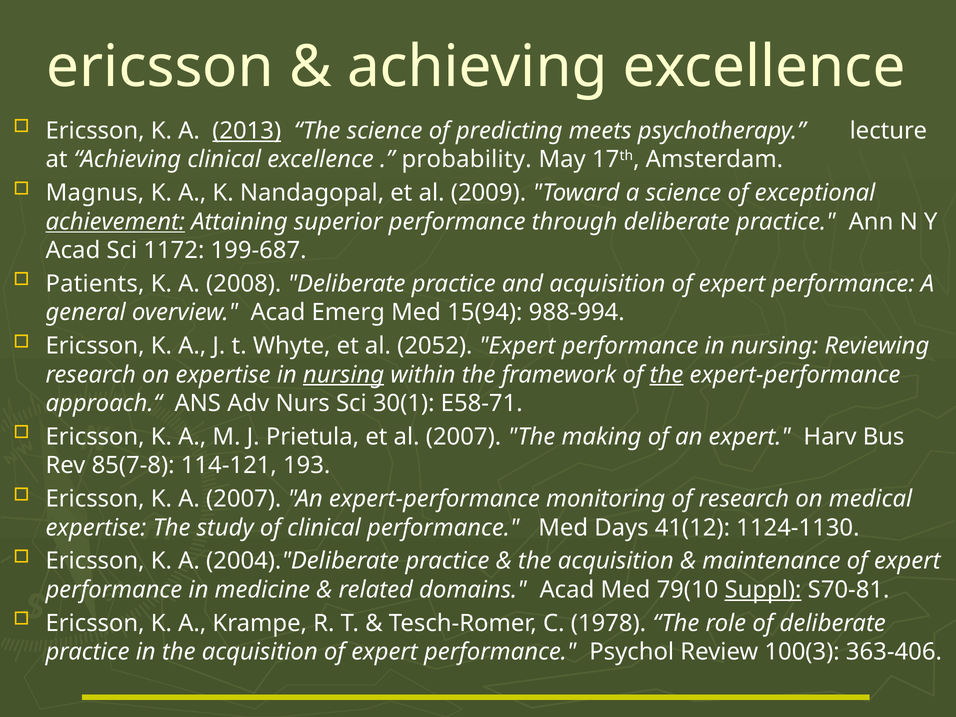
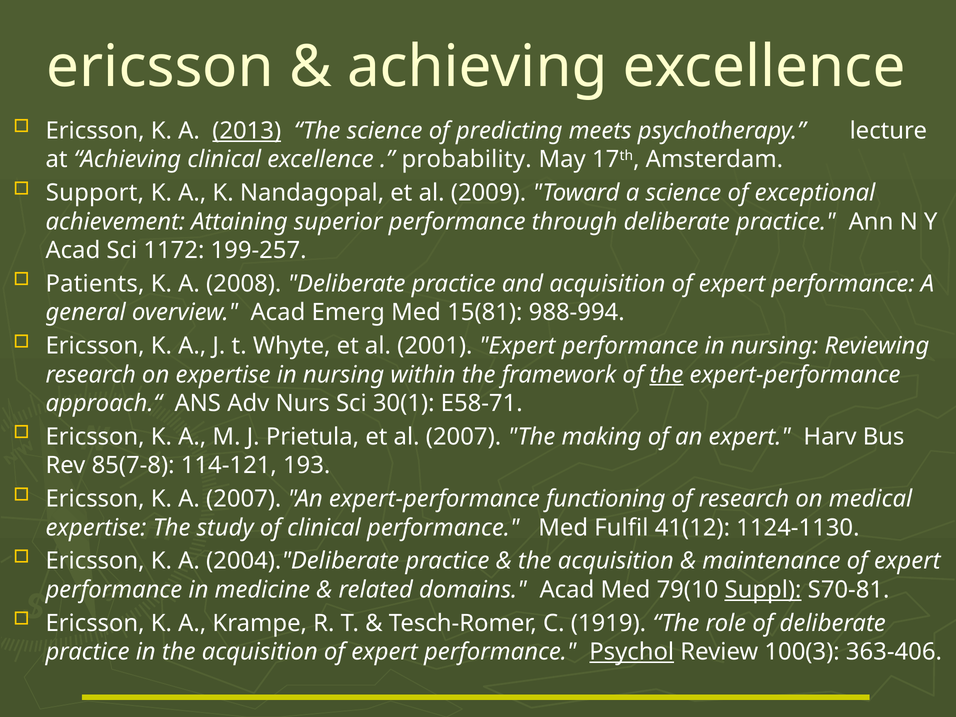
Magnus: Magnus -> Support
achievement underline: present -> none
199-687: 199-687 -> 199-257
15(94: 15(94 -> 15(81
2052: 2052 -> 2001
nursing at (344, 375) underline: present -> none
monitoring: monitoring -> functioning
Days: Days -> Fulfil
1978: 1978 -> 1919
Psychol underline: none -> present
